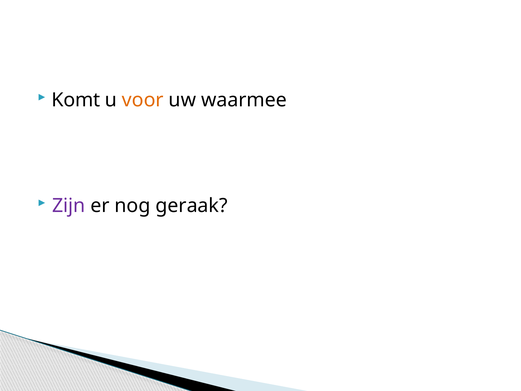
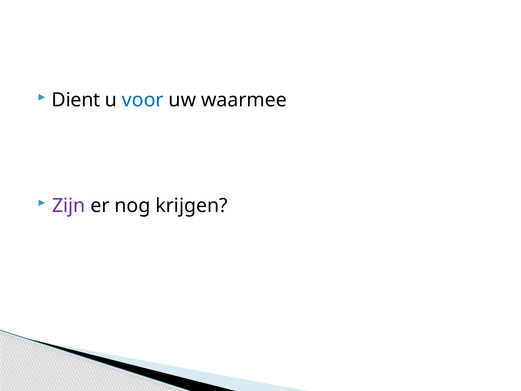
Komt: Komt -> Dient
voor colour: orange -> blue
geraak: geraak -> krijgen
